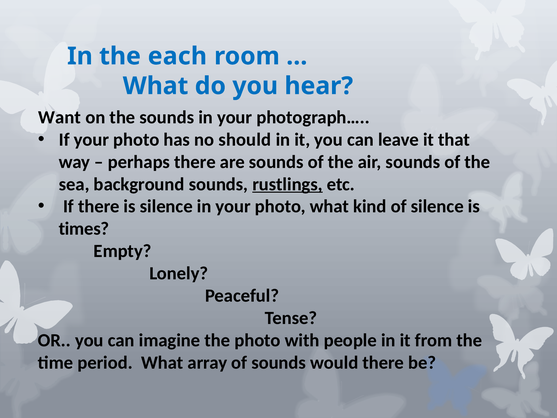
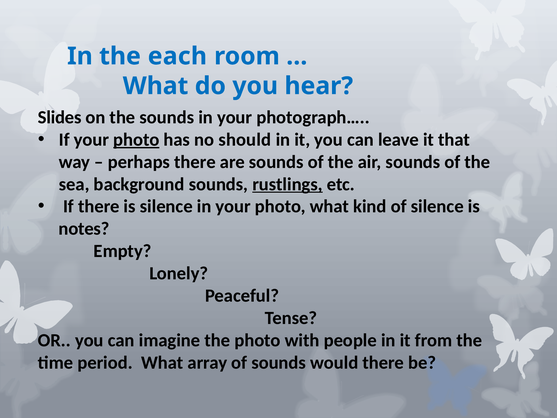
Want: Want -> Slides
photo at (136, 140) underline: none -> present
times: times -> notes
